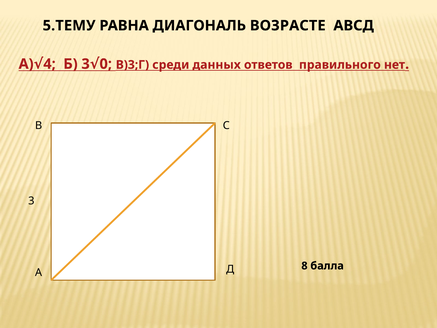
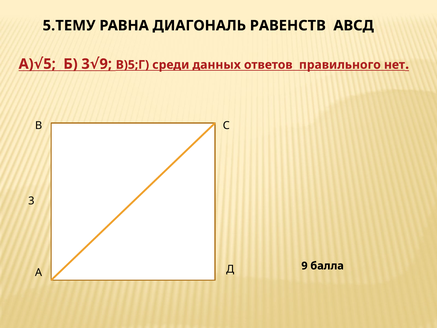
ВОЗРАСТЕ: ВОЗРАСТЕ -> РАВЕНСТВ
3 0: 0 -> 9
В)3;Г: В)3;Г -> В)5;Г
4: 4 -> 5
Д 8: 8 -> 9
